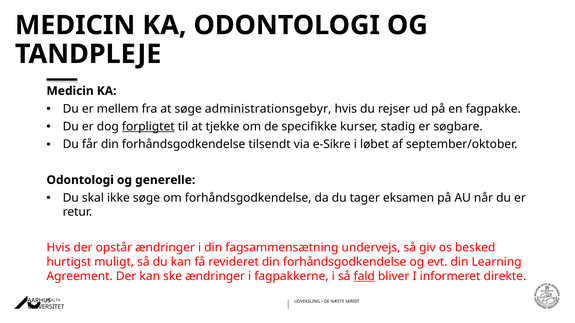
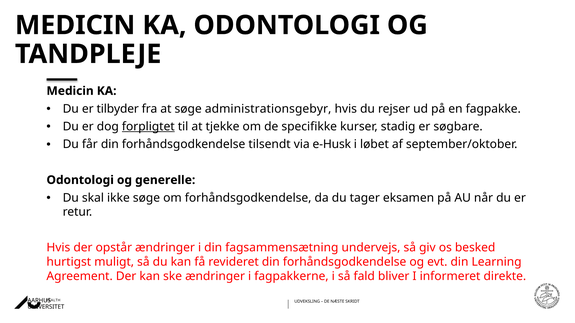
mellem: mellem -> tilbyder
e-Sikre: e-Sikre -> e-Husk
fald underline: present -> none
